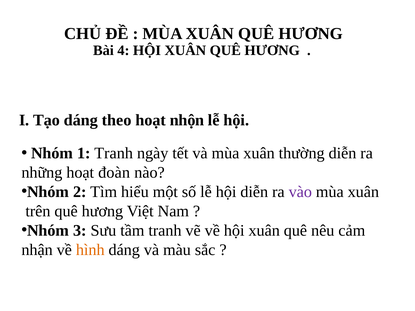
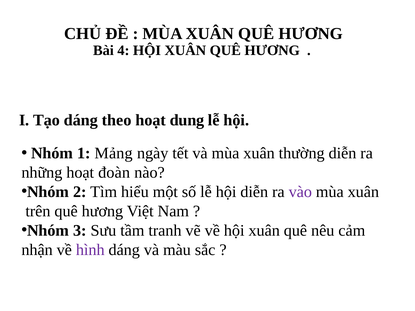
nhộn: nhộn -> dung
1 Tranh: Tranh -> Mảng
hình colour: orange -> purple
